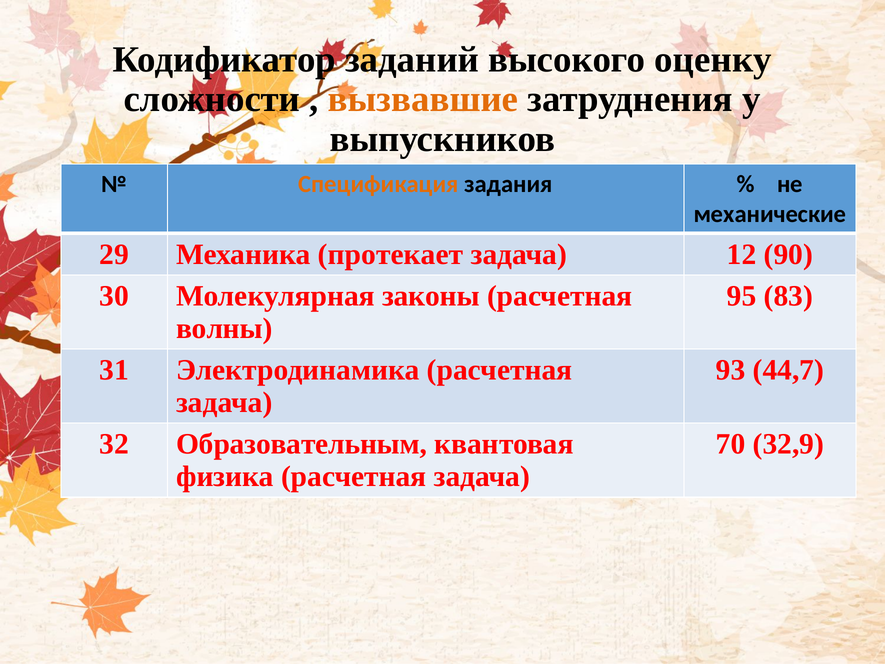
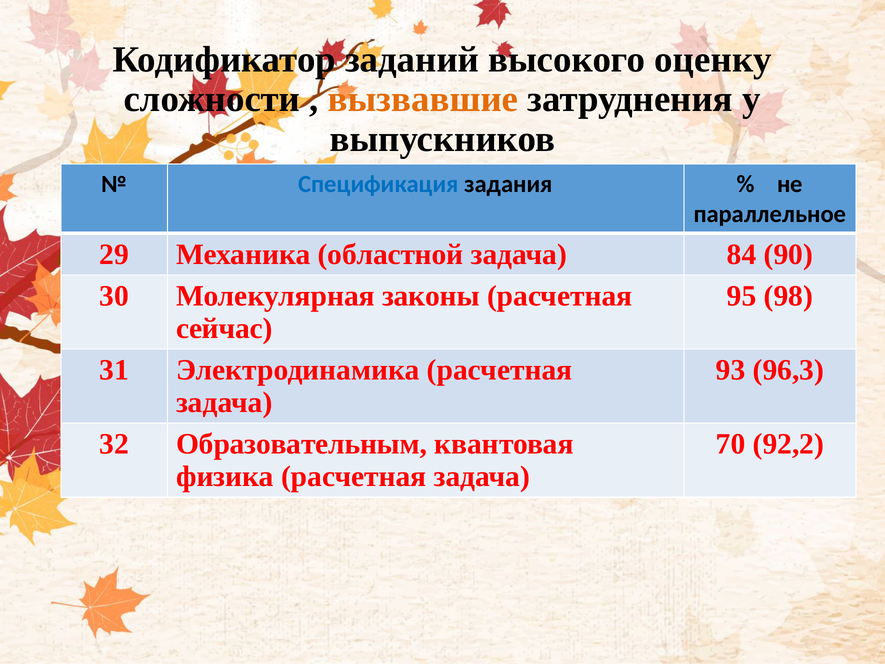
Спецификация colour: orange -> blue
механические: механические -> параллельное
протекает: протекает -> областной
12: 12 -> 84
83: 83 -> 98
волны: волны -> сейчас
44,7: 44,7 -> 96,3
32,9: 32,9 -> 92,2
